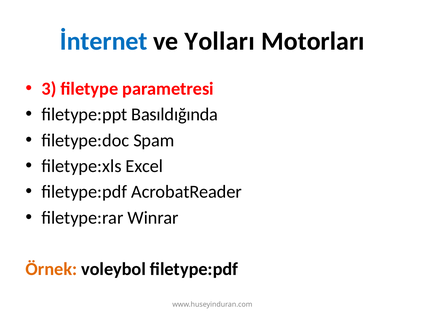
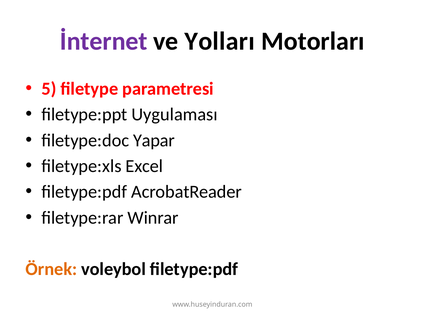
İnternet colour: blue -> purple
3: 3 -> 5
Basıldığında: Basıldığında -> Uygulaması
Spam: Spam -> Yapar
